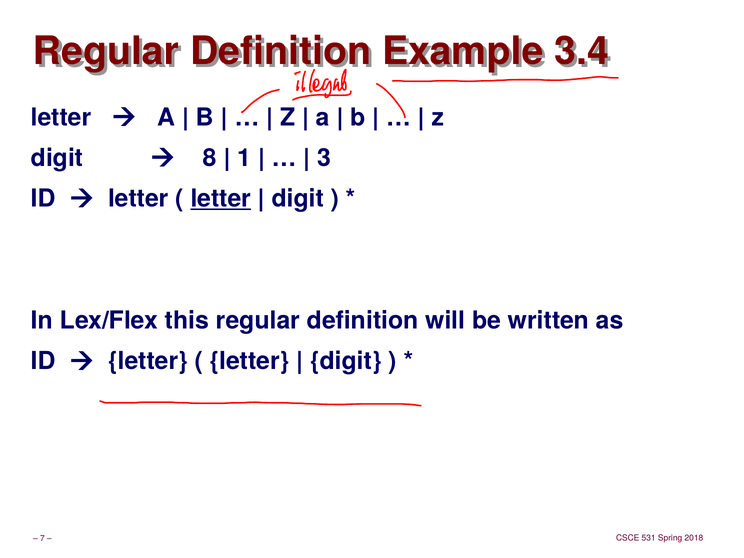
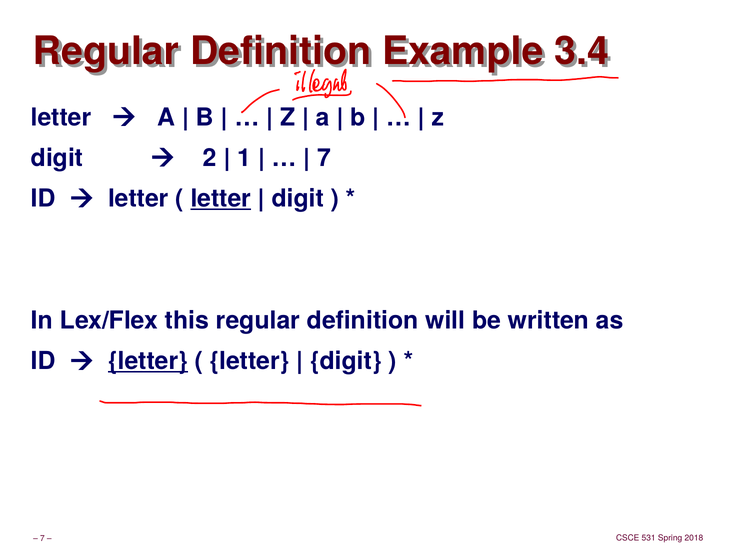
8: 8 -> 2
3 at (324, 158): 3 -> 7
letter at (148, 361) underline: none -> present
